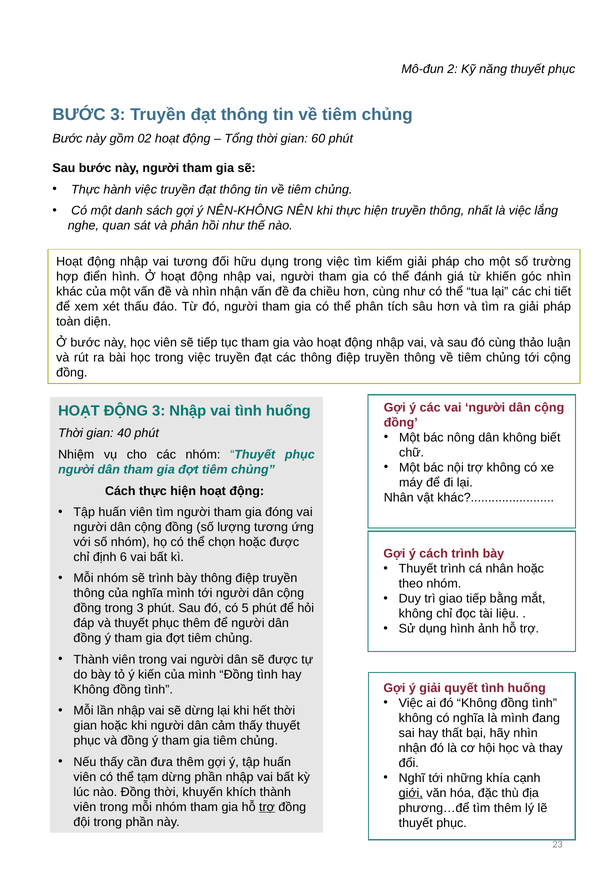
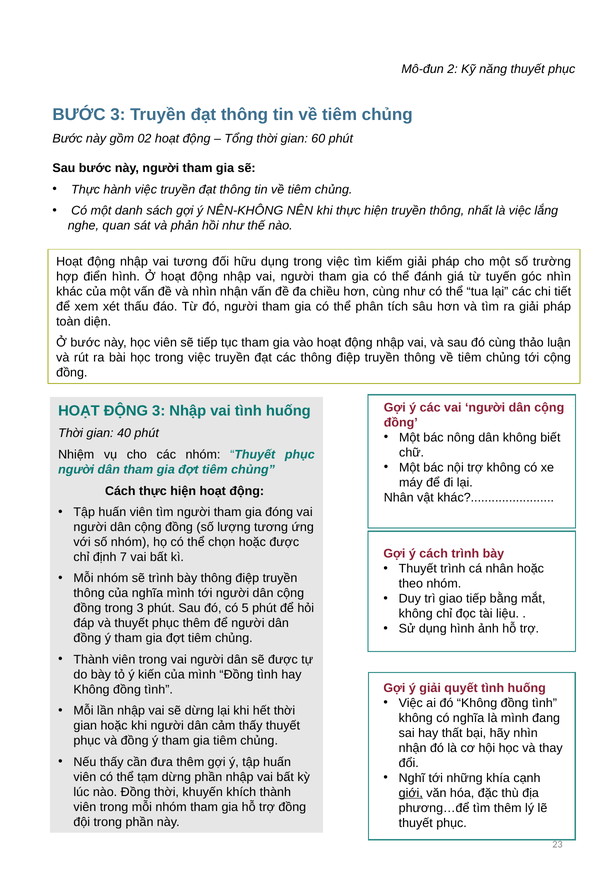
khiến: khiến -> tuyến
6: 6 -> 7
trợ at (267, 807) underline: present -> none
